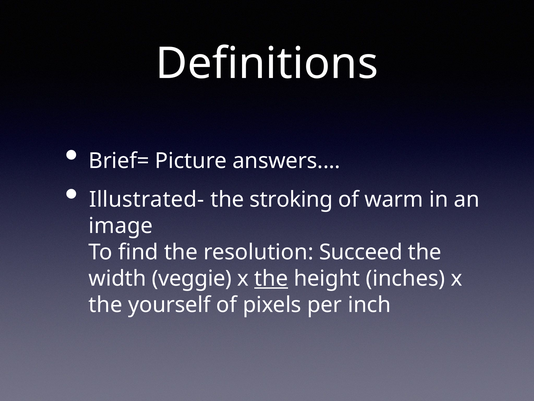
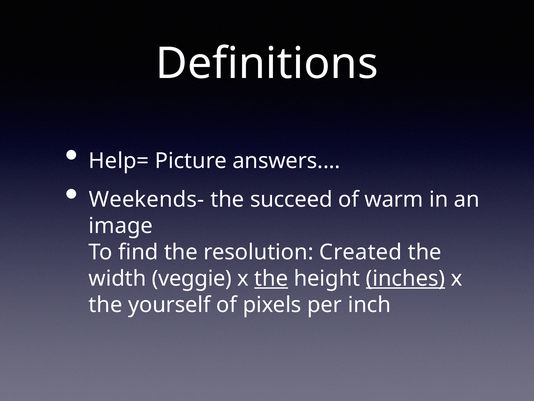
Brief=: Brief= -> Help=
Illustrated-: Illustrated- -> Weekends-
stroking: stroking -> succeed
Succeed: Succeed -> Created
inches underline: none -> present
